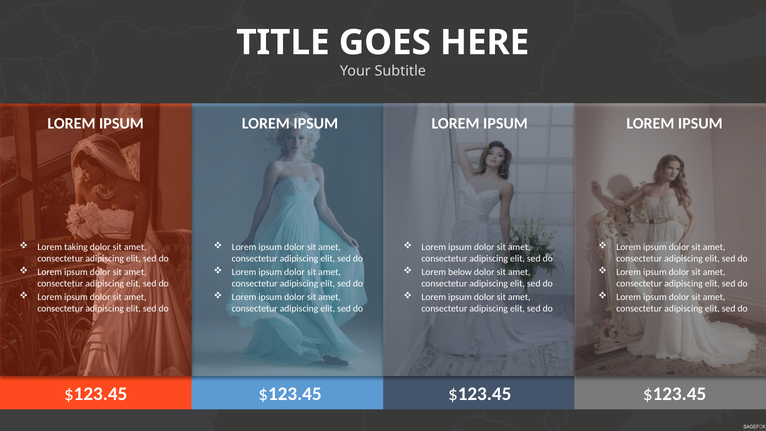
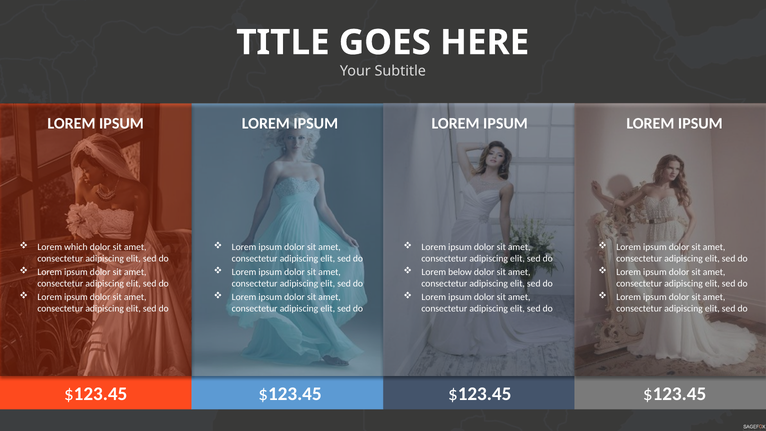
taking: taking -> which
